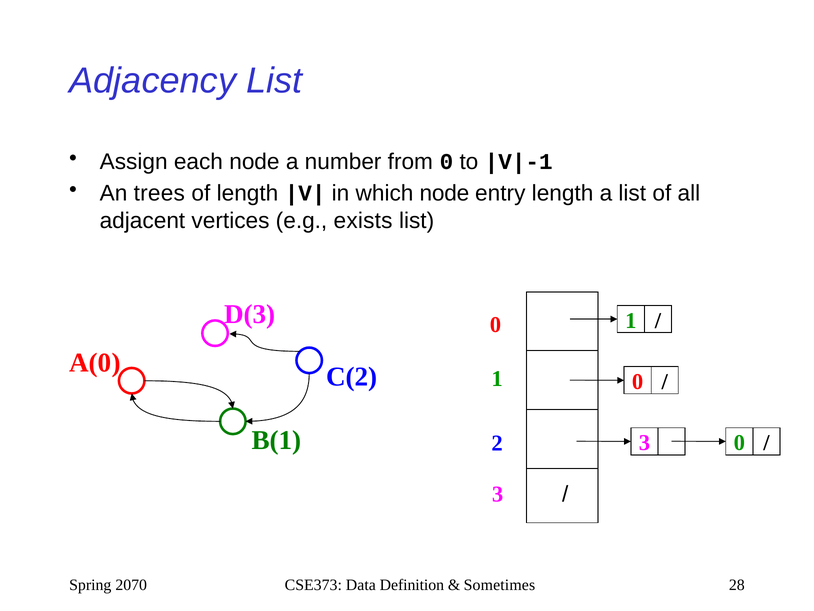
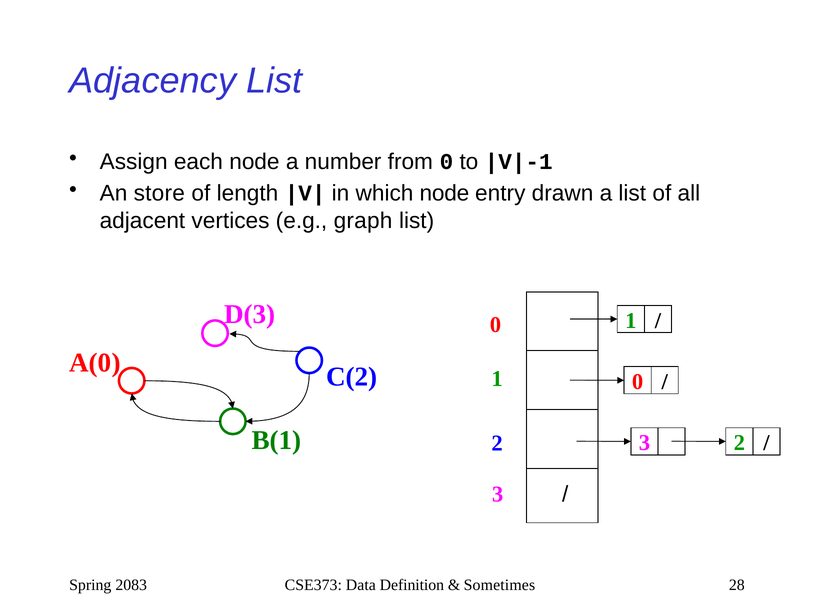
trees: trees -> store
entry length: length -> drawn
exists: exists -> graph
3 0: 0 -> 2
2070: 2070 -> 2083
